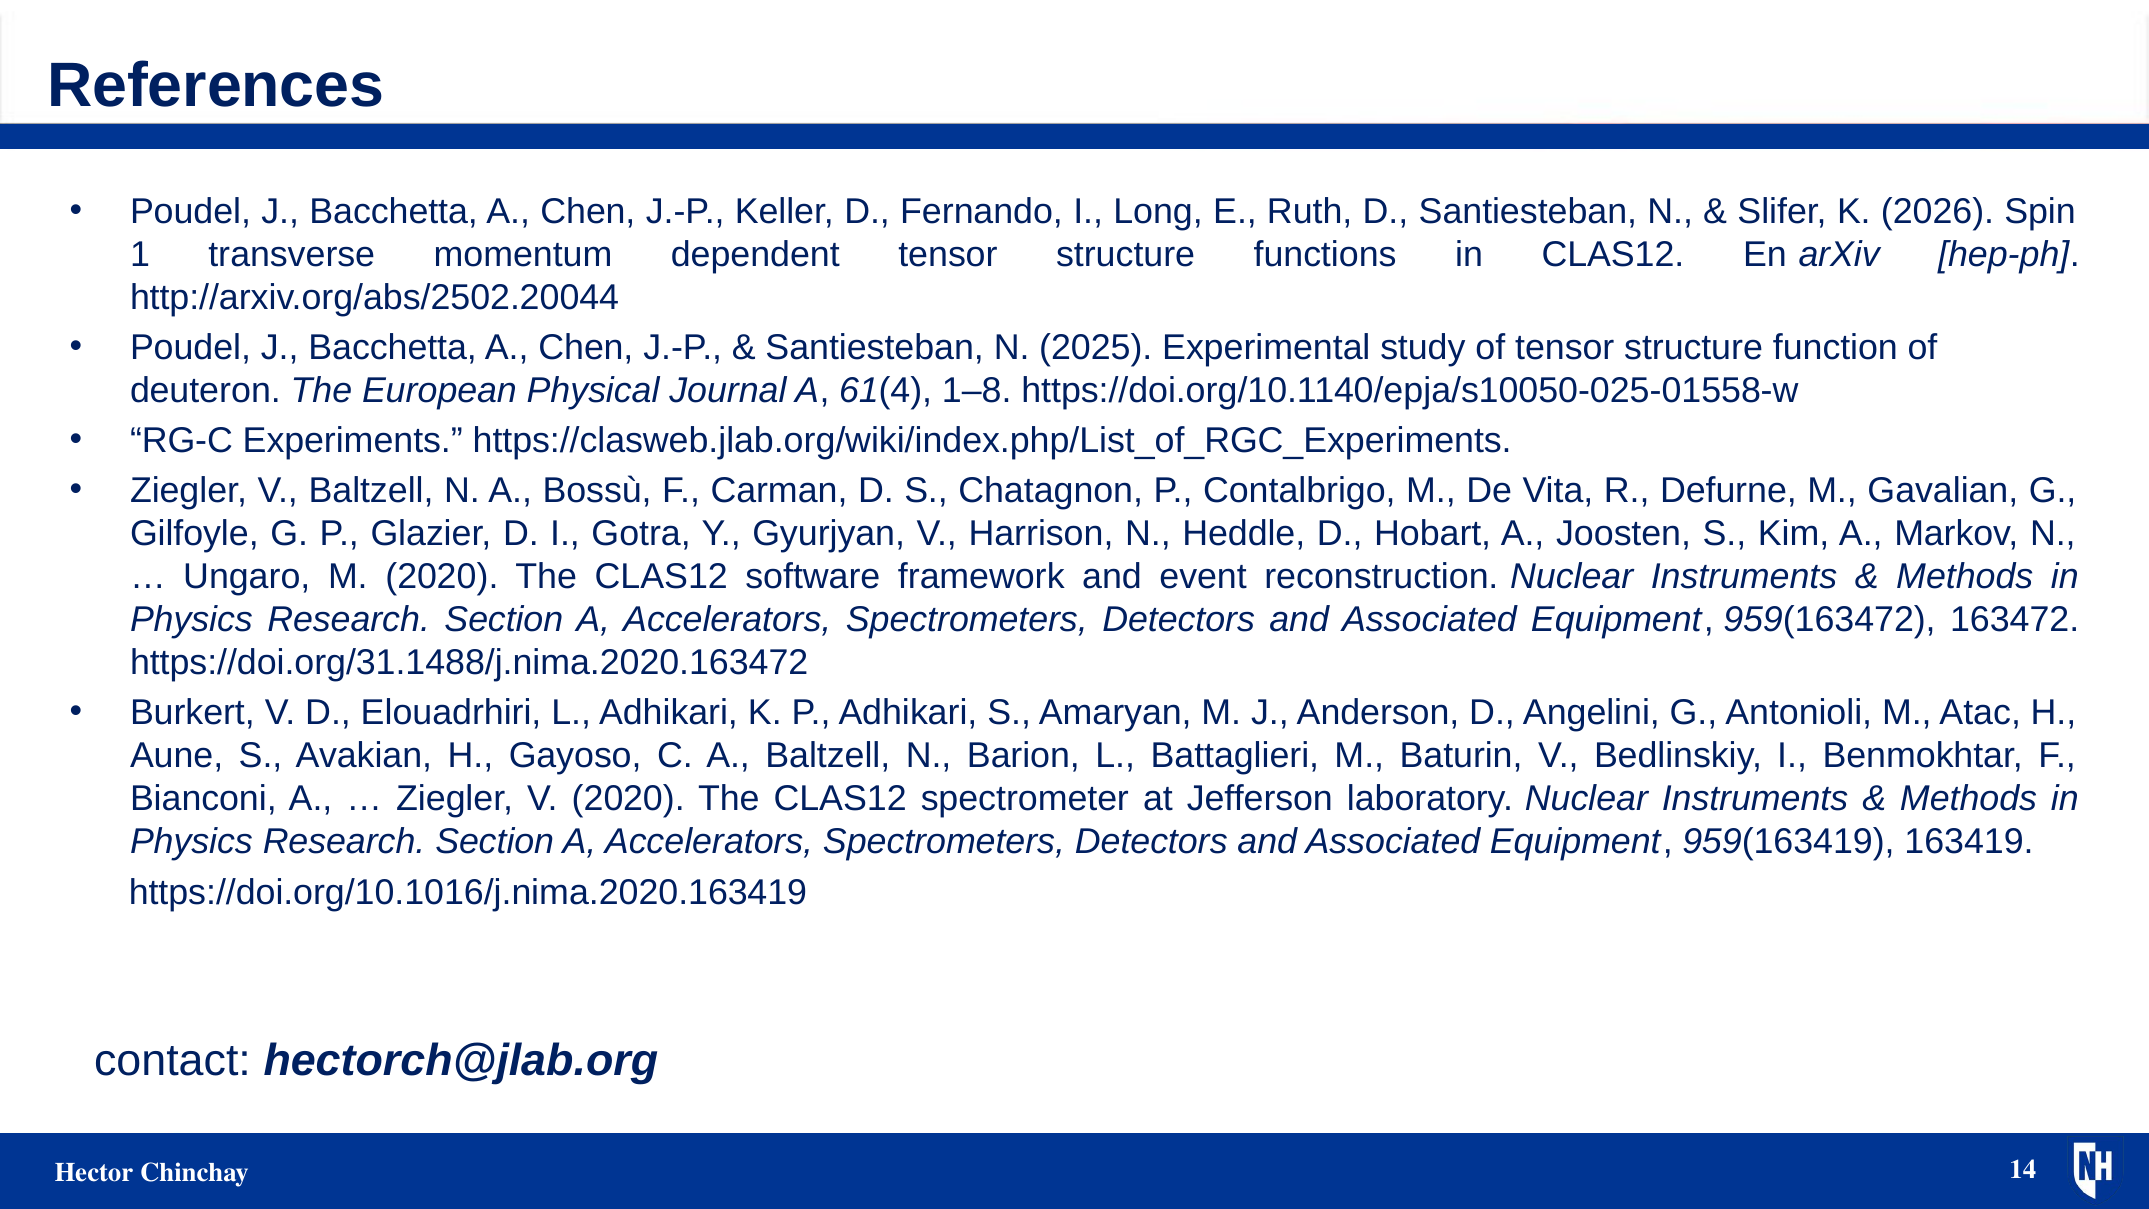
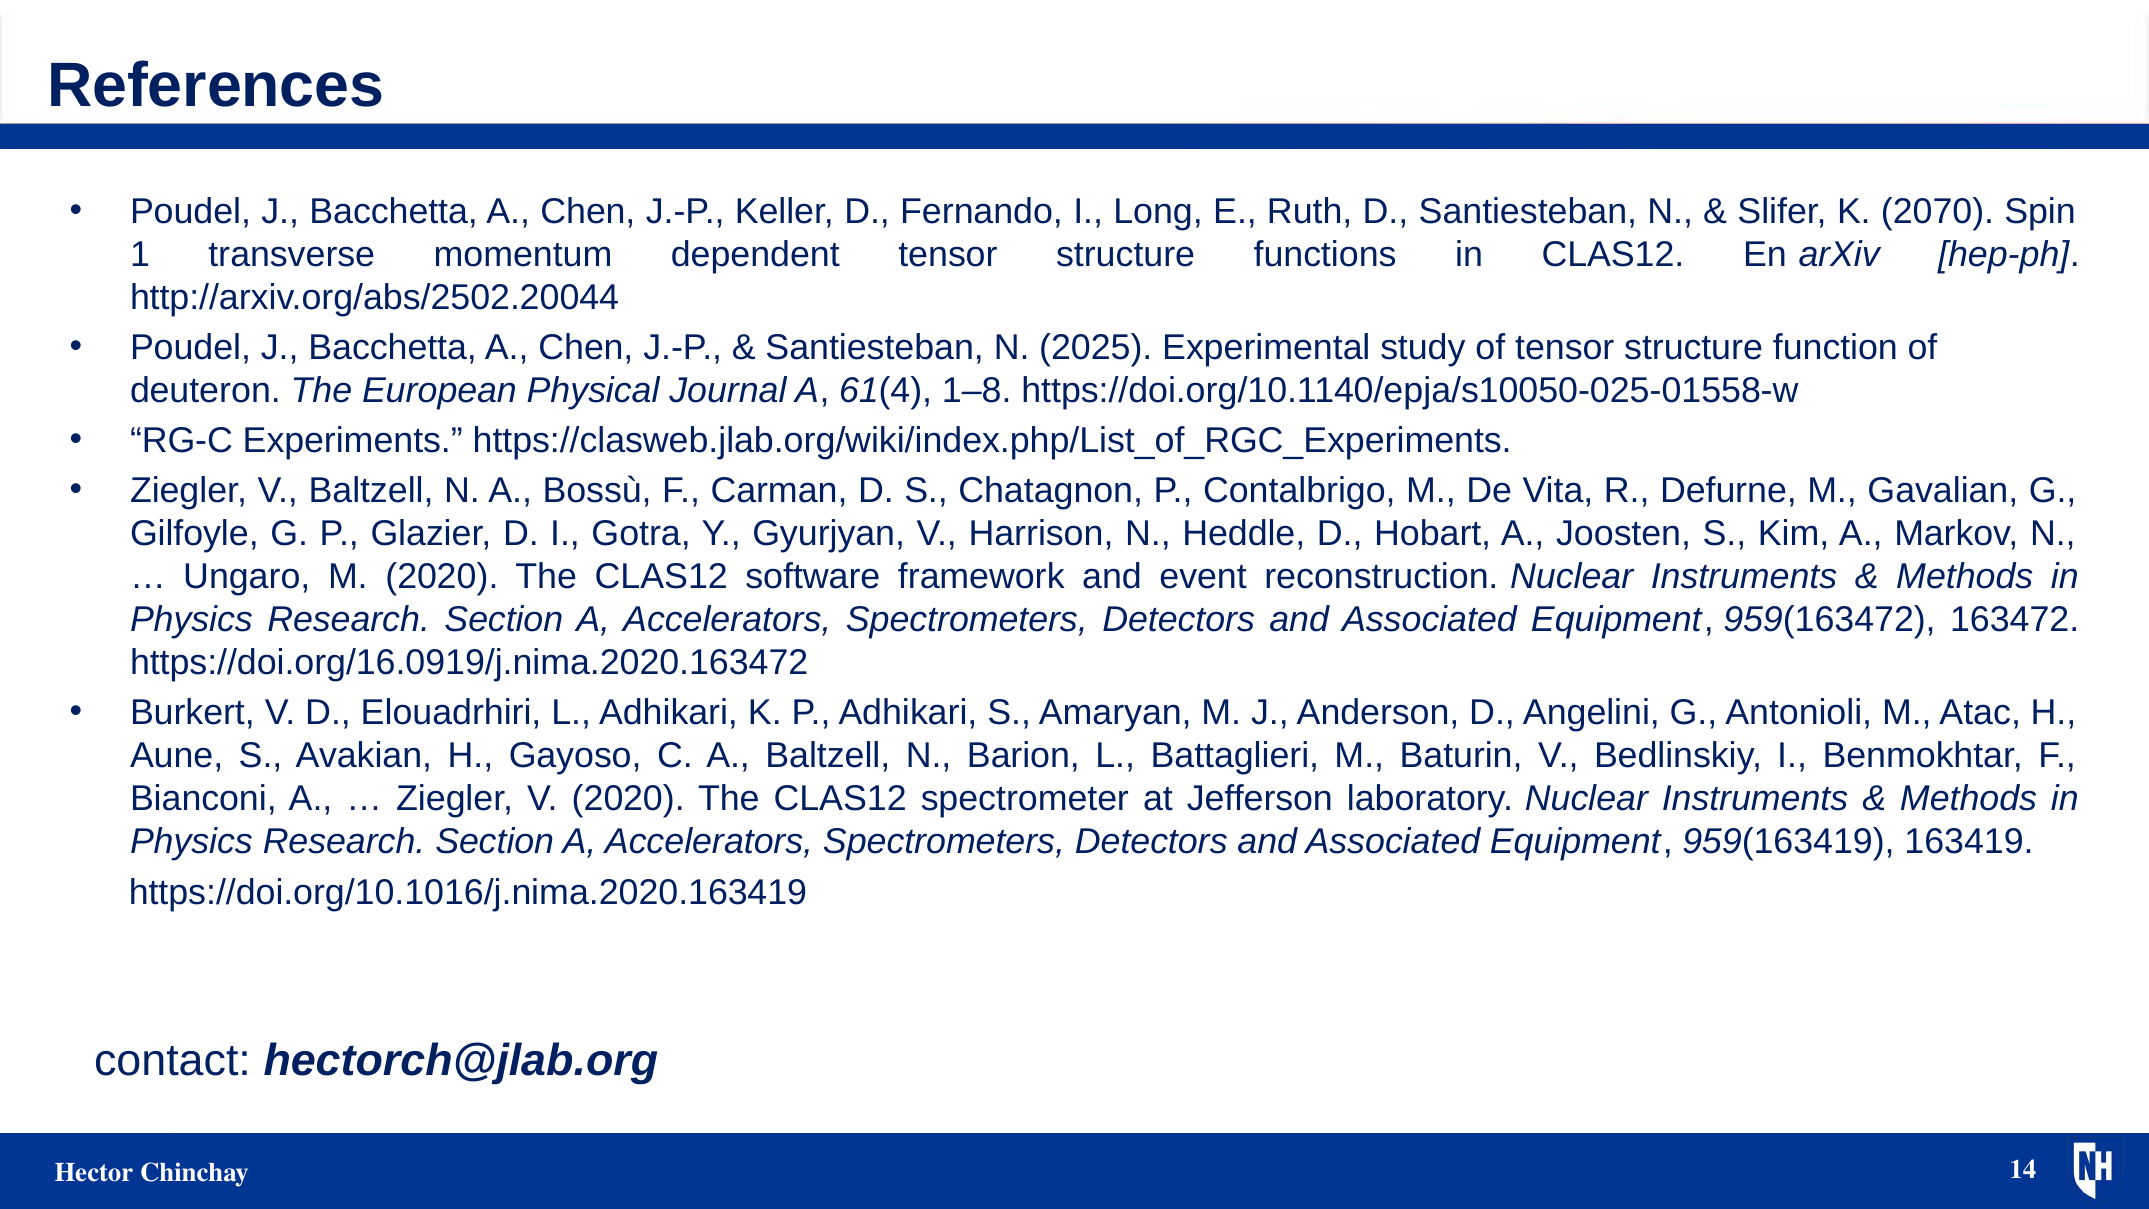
2026: 2026 -> 2070
https://doi.org/31.1488/j.nima.2020.163472: https://doi.org/31.1488/j.nima.2020.163472 -> https://doi.org/16.0919/j.nima.2020.163472
